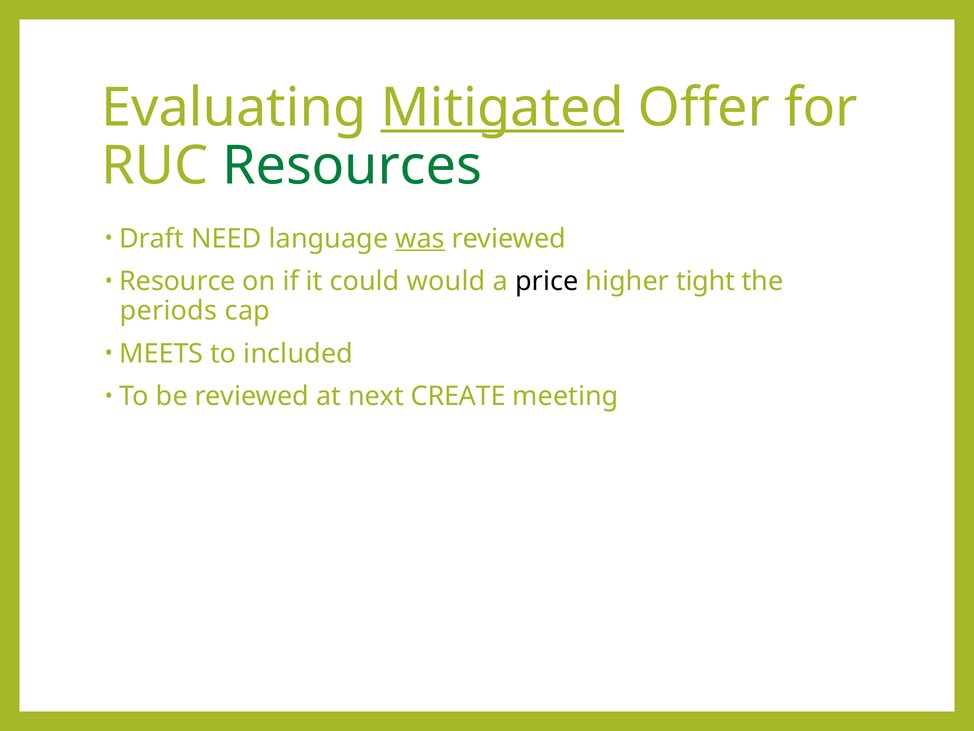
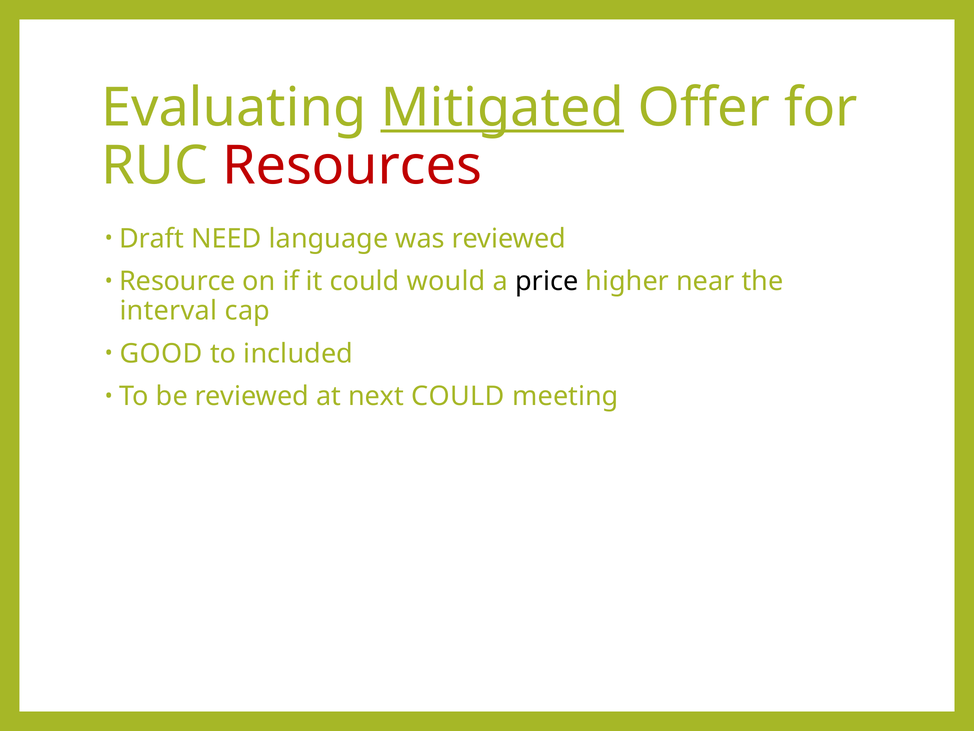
Resources colour: green -> red
was underline: present -> none
tight: tight -> near
periods: periods -> interval
MEETS: MEETS -> GOOD
next CREATE: CREATE -> COULD
